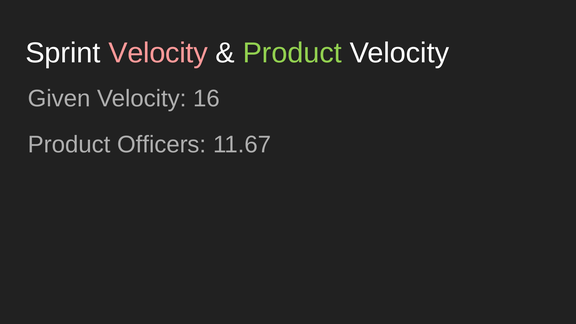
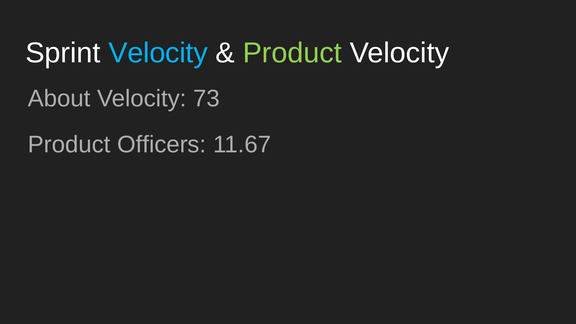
Velocity at (158, 53) colour: pink -> light blue
Given: Given -> About
16: 16 -> 73
